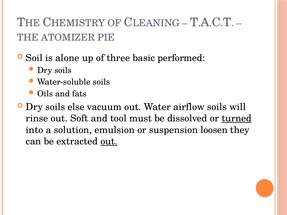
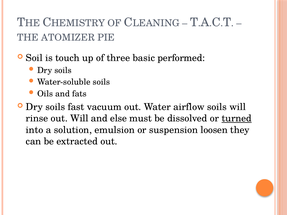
alone: alone -> touch
else: else -> fast
out Soft: Soft -> Will
tool: tool -> else
out at (109, 142) underline: present -> none
